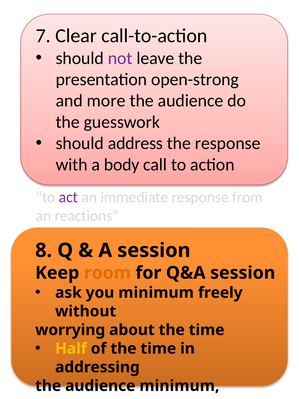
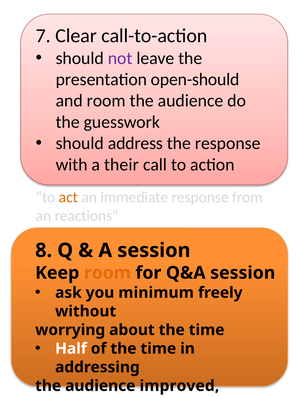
open-strong: open-strong -> open-should
and more: more -> room
body: body -> their
act colour: purple -> orange
Half colour: yellow -> white
audience minimum: minimum -> improved
